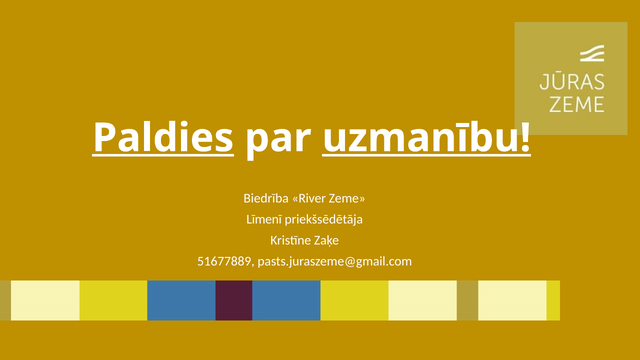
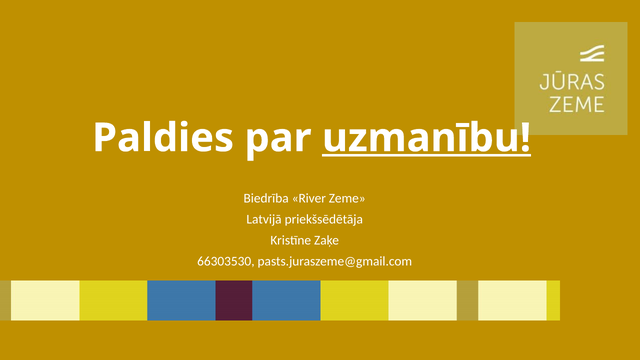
Paldies underline: present -> none
Līmenī: Līmenī -> Latvijā
51677889: 51677889 -> 66303530
